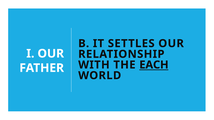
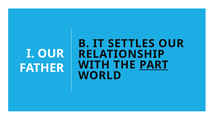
EACH: EACH -> PART
